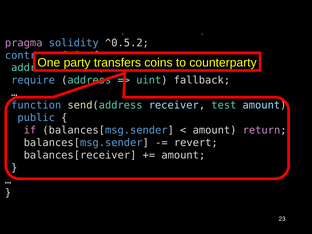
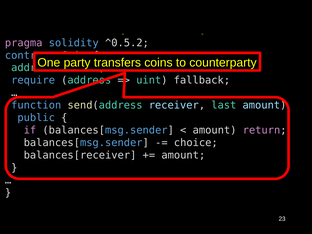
test: test -> last
revert: revert -> choice
